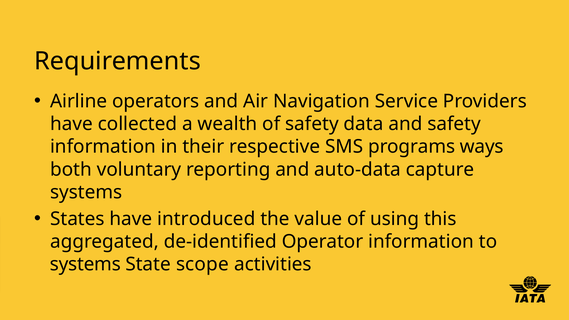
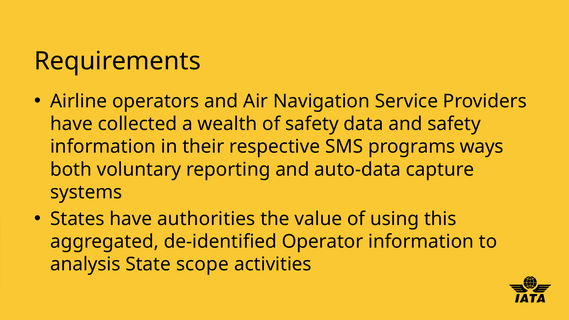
introduced: introduced -> authorities
systems at (85, 264): systems -> analysis
